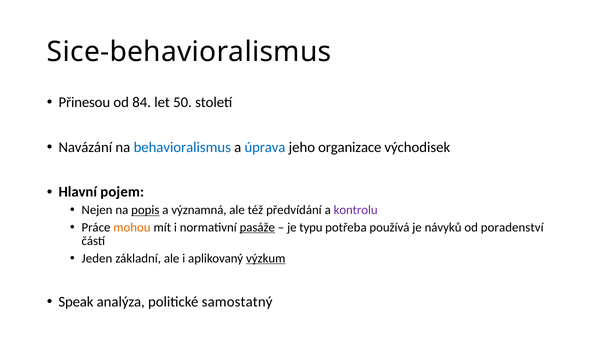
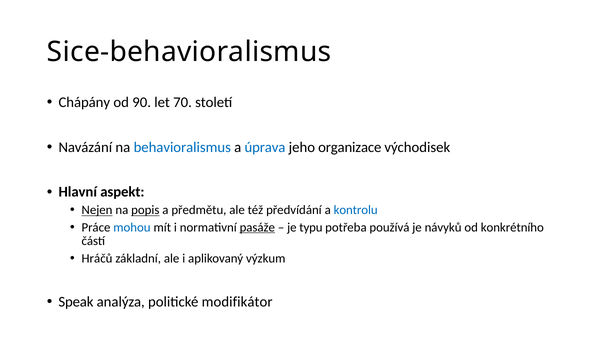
Přinesou: Přinesou -> Chápány
84: 84 -> 90
50: 50 -> 70
pojem: pojem -> aspekt
Nejen underline: none -> present
významná: významná -> předmětu
kontrolu colour: purple -> blue
mohou colour: orange -> blue
poradenství: poradenství -> konkrétního
Jeden: Jeden -> Hráčů
výzkum underline: present -> none
samostatný: samostatný -> modifikátor
